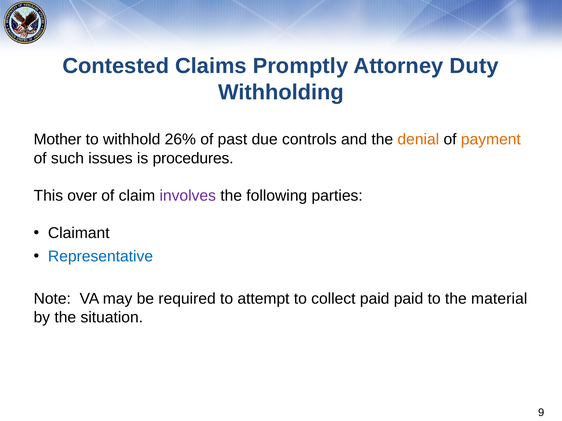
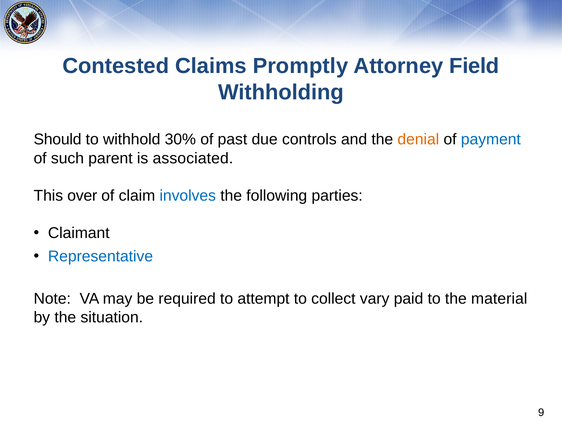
Duty: Duty -> Field
Mother: Mother -> Should
26%: 26% -> 30%
payment colour: orange -> blue
issues: issues -> parent
procedures: procedures -> associated
involves colour: purple -> blue
collect paid: paid -> vary
